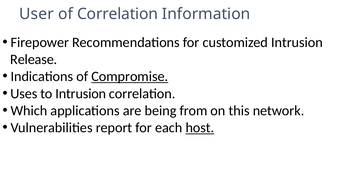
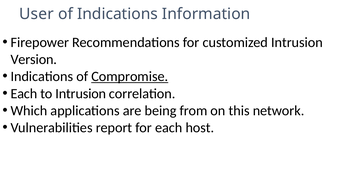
of Correlation: Correlation -> Indications
Release: Release -> Version
Uses at (24, 94): Uses -> Each
host underline: present -> none
